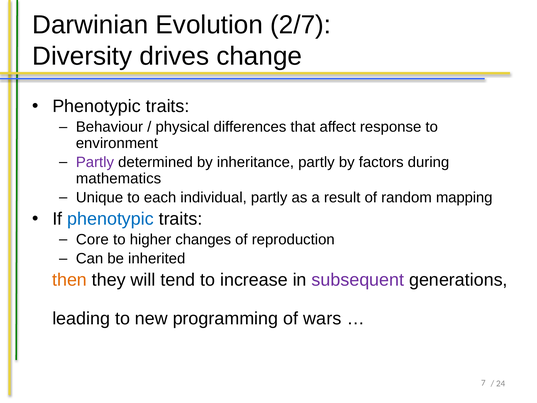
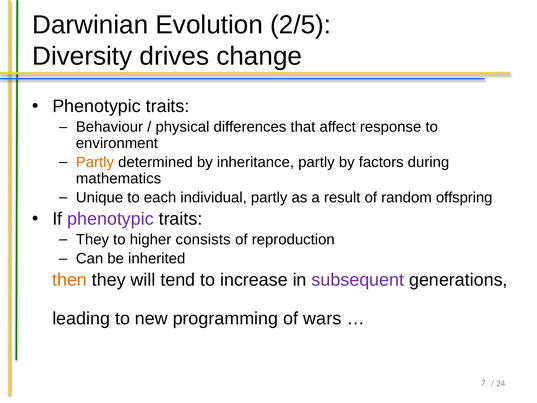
2/7: 2/7 -> 2/5
Partly at (95, 162) colour: purple -> orange
mapping: mapping -> offspring
phenotypic at (111, 219) colour: blue -> purple
Core at (92, 239): Core -> They
changes: changes -> consists
